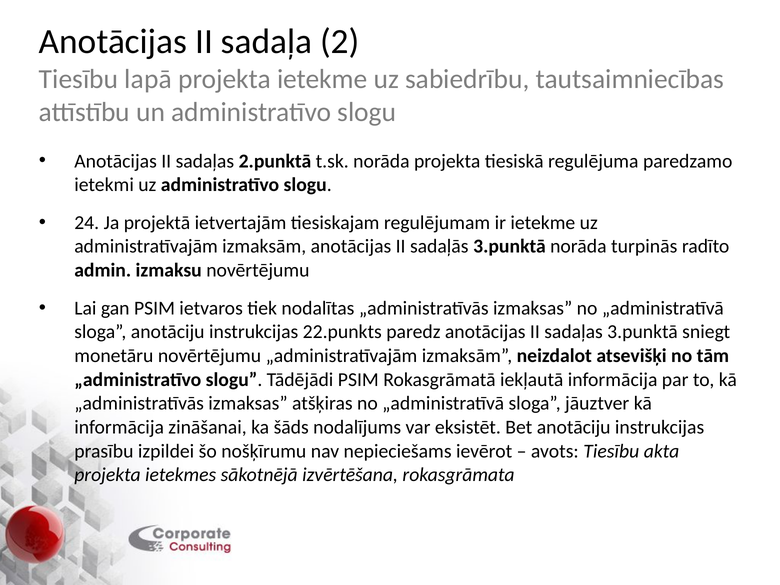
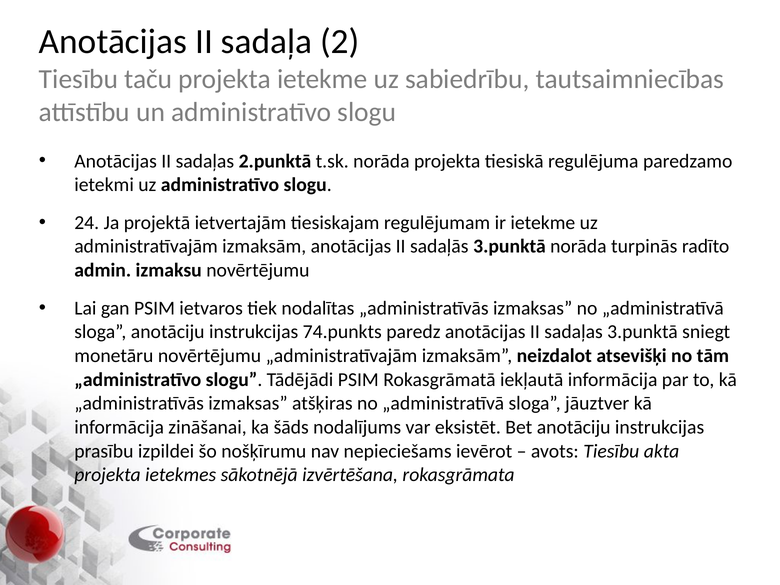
lapā: lapā -> taču
22.punkts: 22.punkts -> 74.punkts
